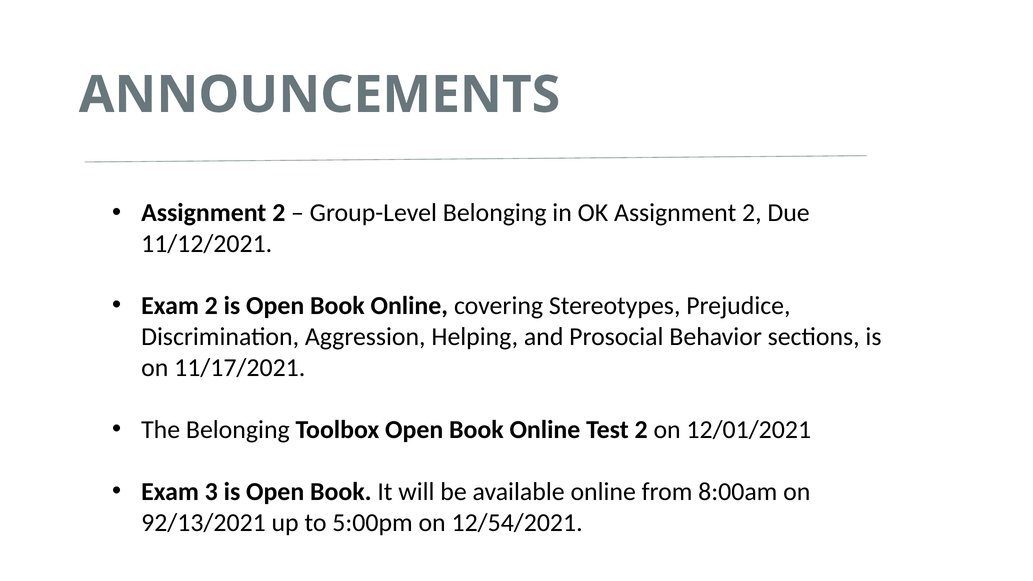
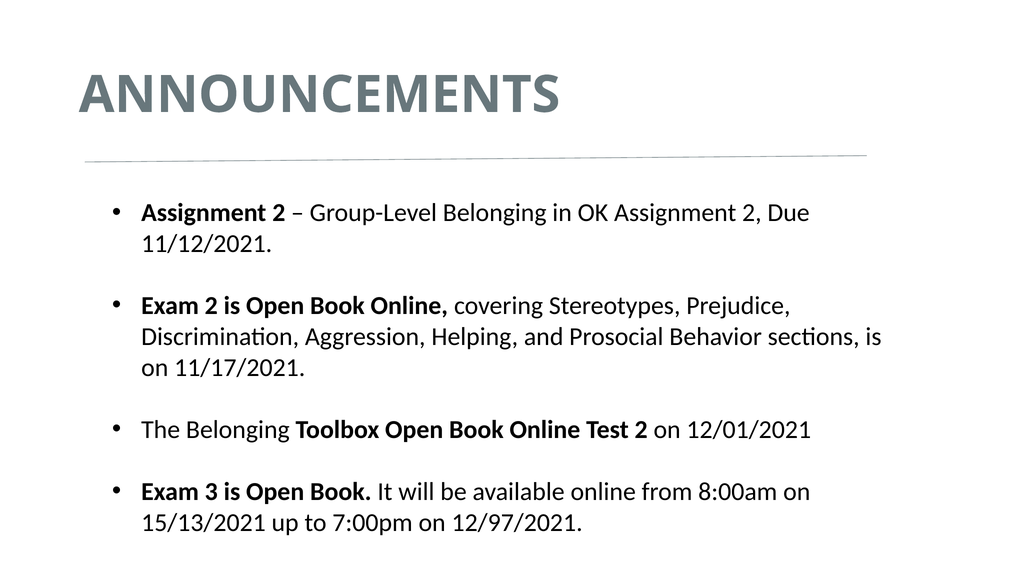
92/13/2021: 92/13/2021 -> 15/13/2021
5:00pm: 5:00pm -> 7:00pm
12/54/2021: 12/54/2021 -> 12/97/2021
